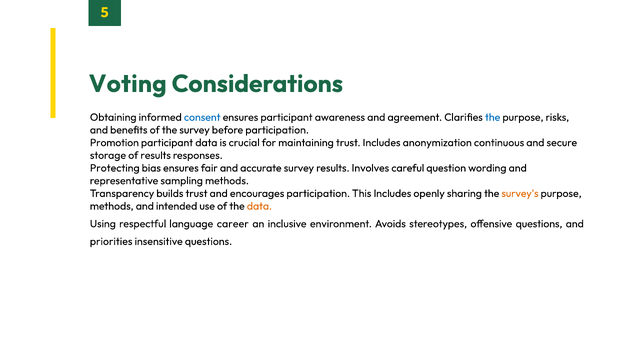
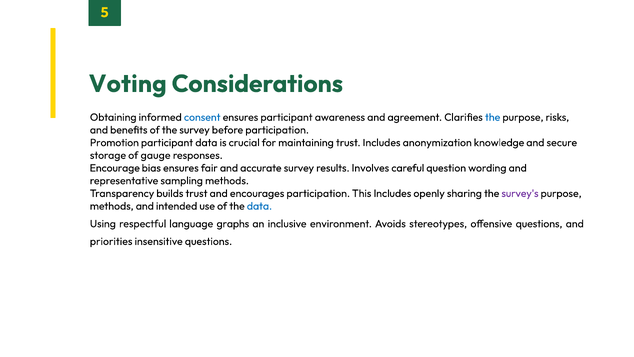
continuous: continuous -> knowledge
of results: results -> gauge
Protecting: Protecting -> Encourage
survey's colour: orange -> purple
data at (259, 206) colour: orange -> blue
career: career -> graphs
